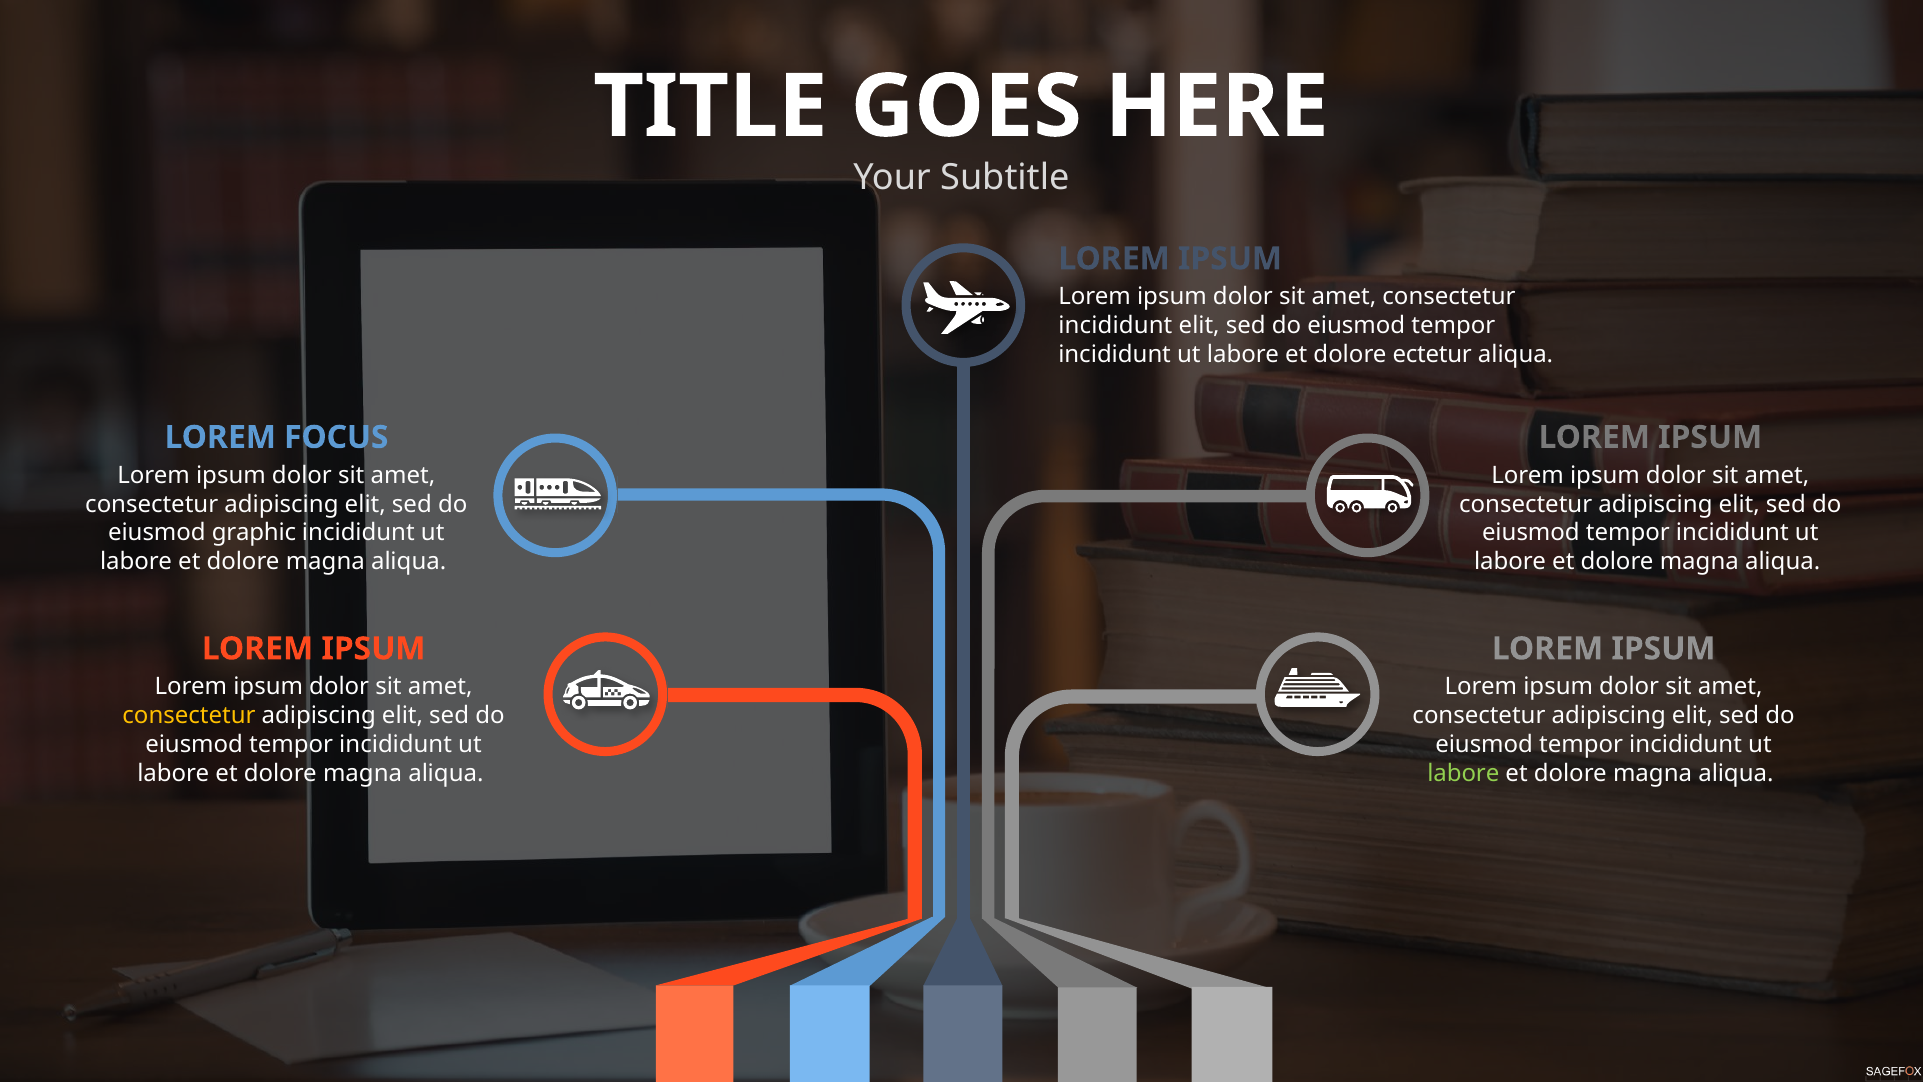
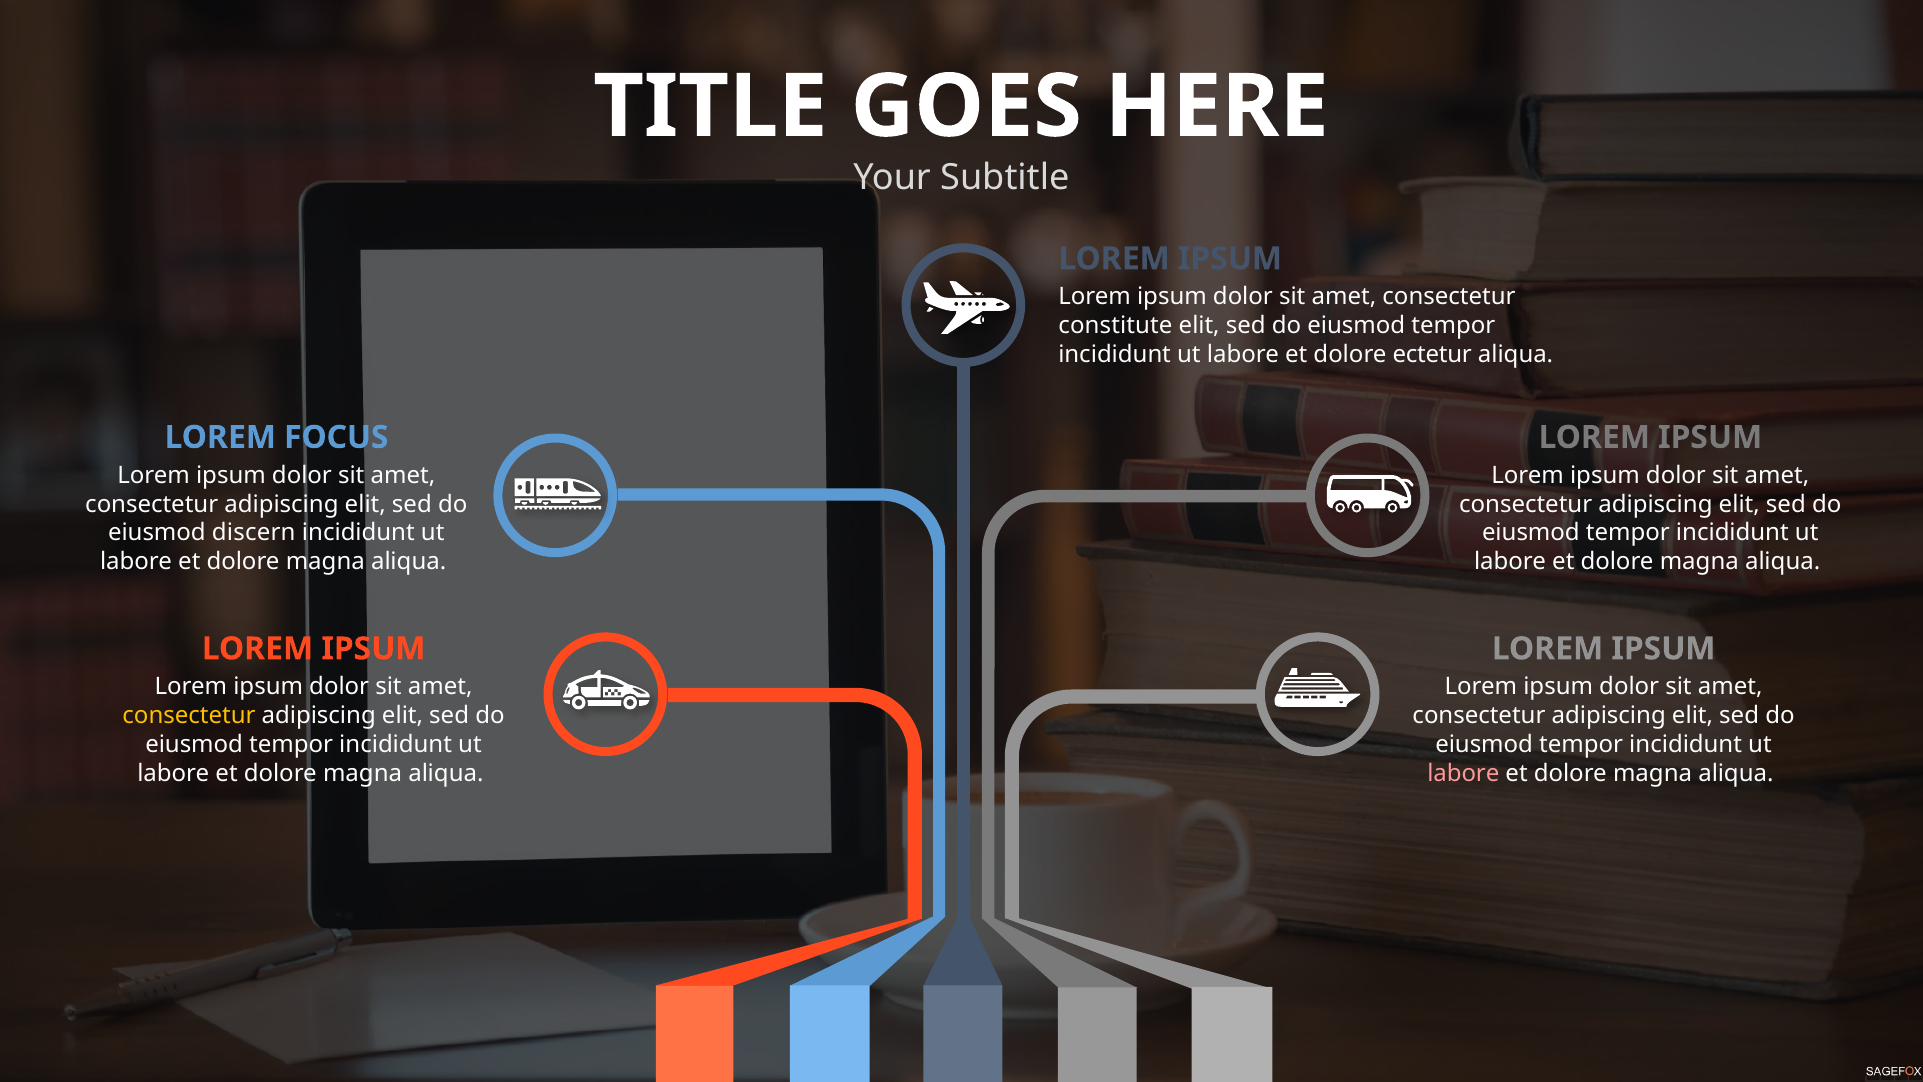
incididunt at (1115, 325): incididunt -> constitute
graphic: graphic -> discern
labore at (1463, 773) colour: light green -> pink
